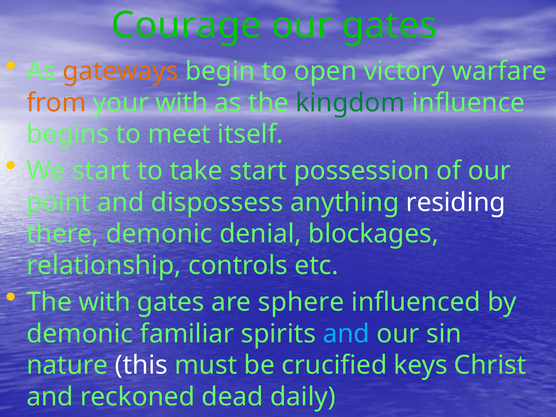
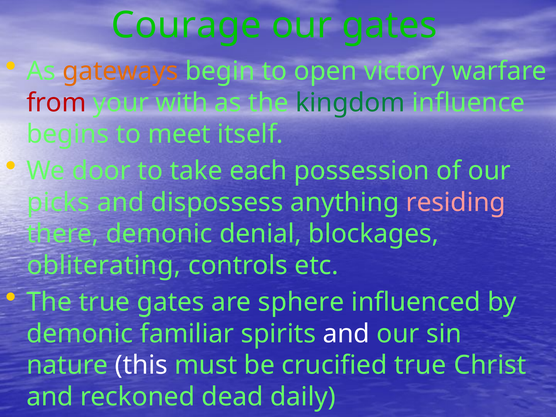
from colour: orange -> red
We start: start -> door
take start: start -> each
point: point -> picks
residing colour: white -> pink
relationship: relationship -> obliterating
The with: with -> true
and at (346, 334) colour: light blue -> white
crucified keys: keys -> true
